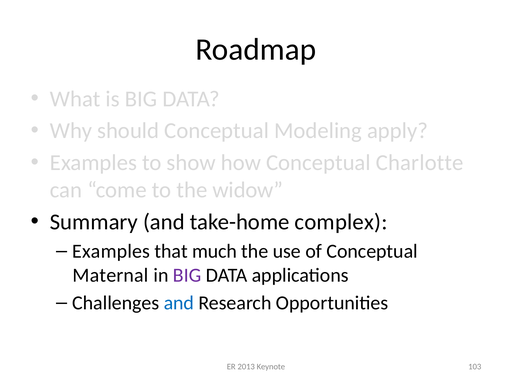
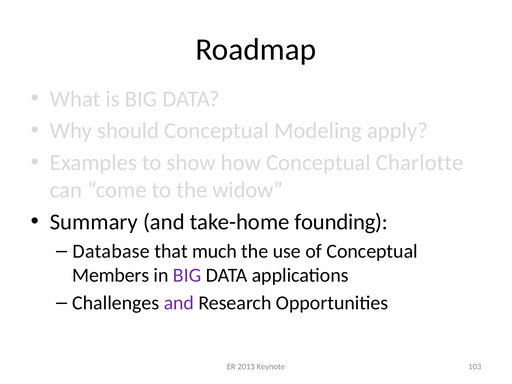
complex: complex -> founding
Examples at (111, 251): Examples -> Database
Maternal: Maternal -> Members
and at (179, 303) colour: blue -> purple
